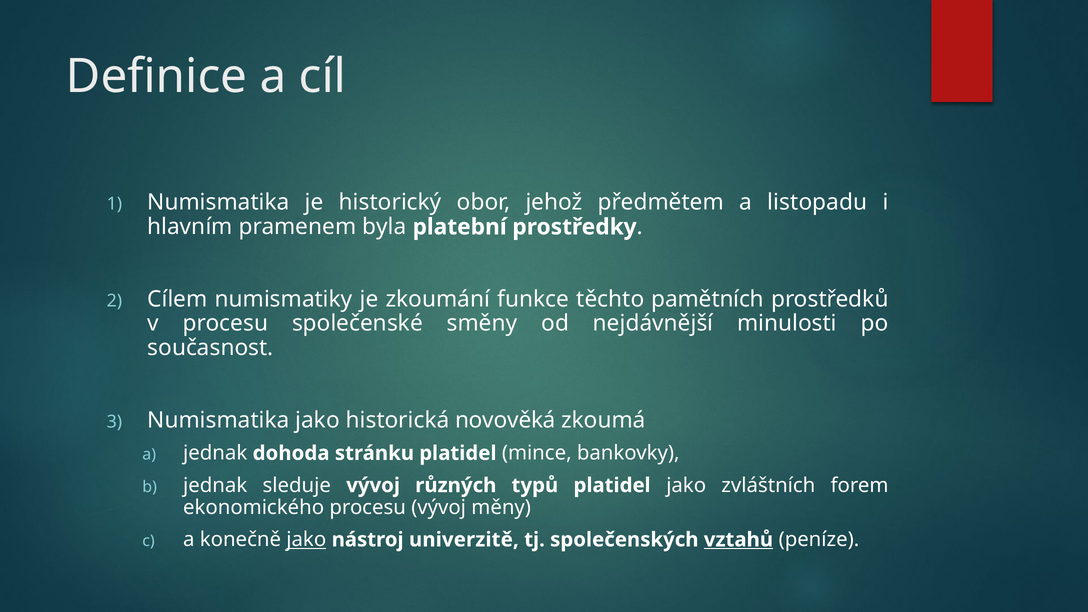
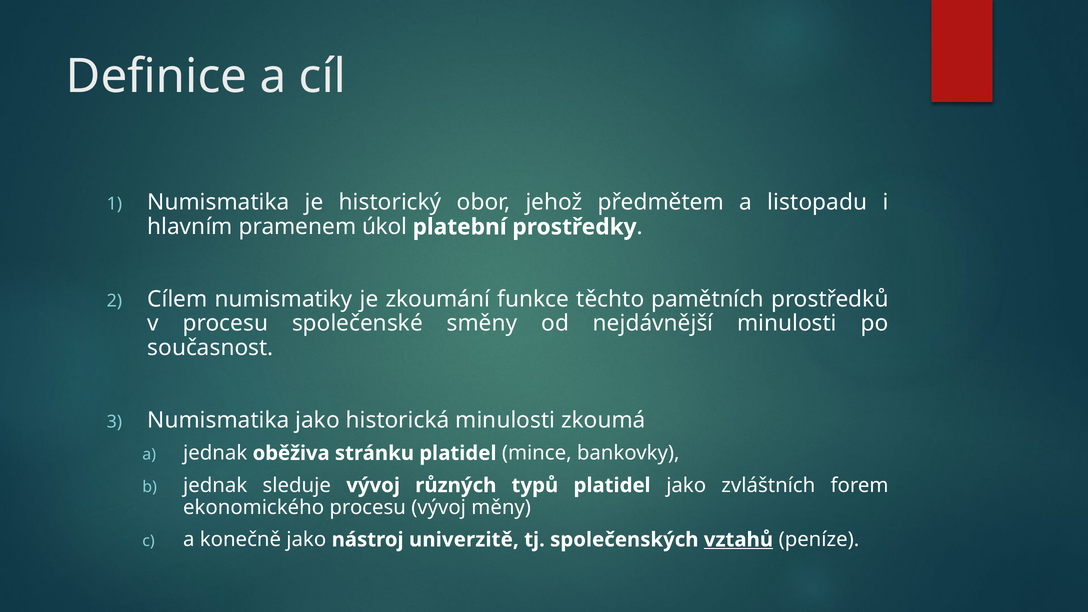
byla: byla -> úkol
historická novověká: novověká -> minulosti
dohoda: dohoda -> oběživa
jako at (306, 540) underline: present -> none
